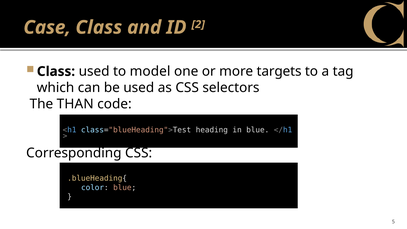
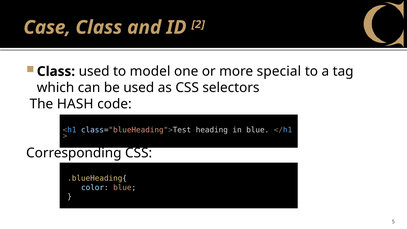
targets: targets -> special
THAN: THAN -> HASH
